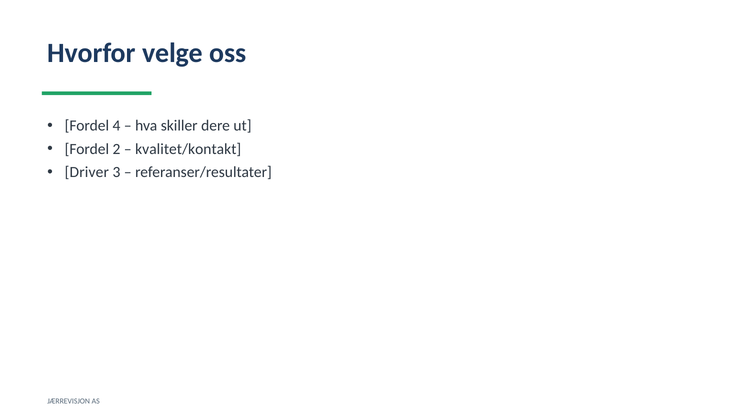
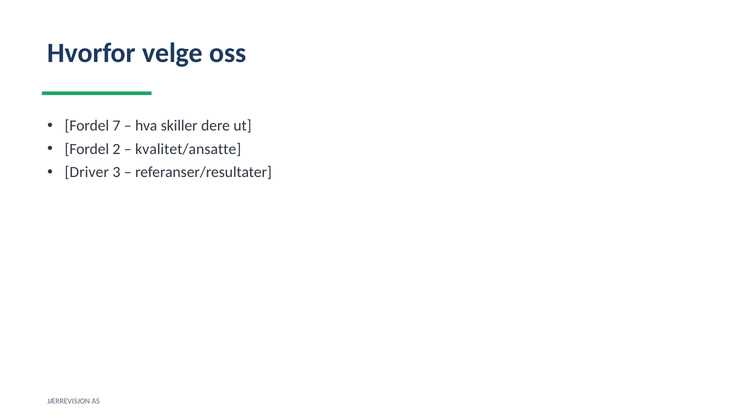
4: 4 -> 7
kvalitet/kontakt: kvalitet/kontakt -> kvalitet/ansatte
